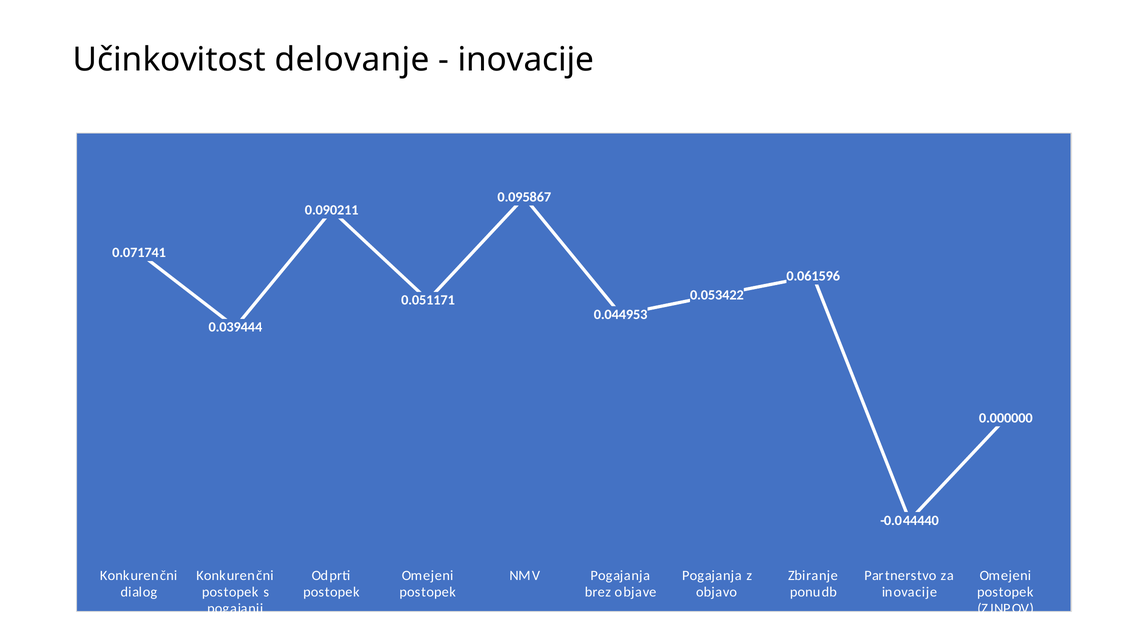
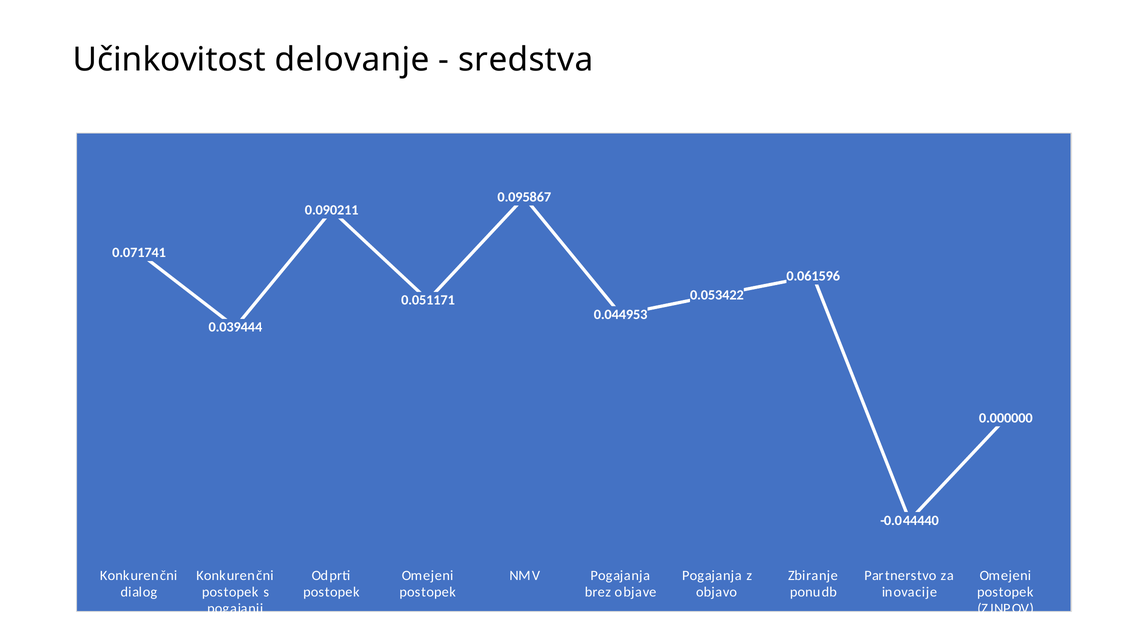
inovacije at (526, 60): inovacije -> sredstva
